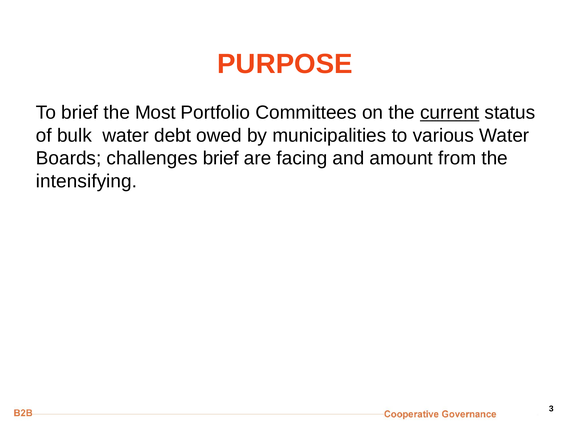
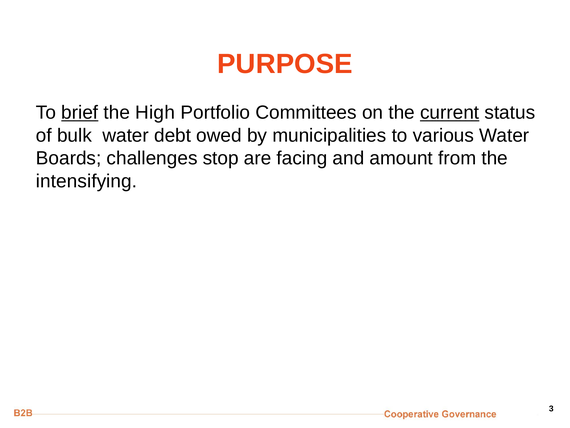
brief at (80, 113) underline: none -> present
Most: Most -> High
challenges brief: brief -> stop
